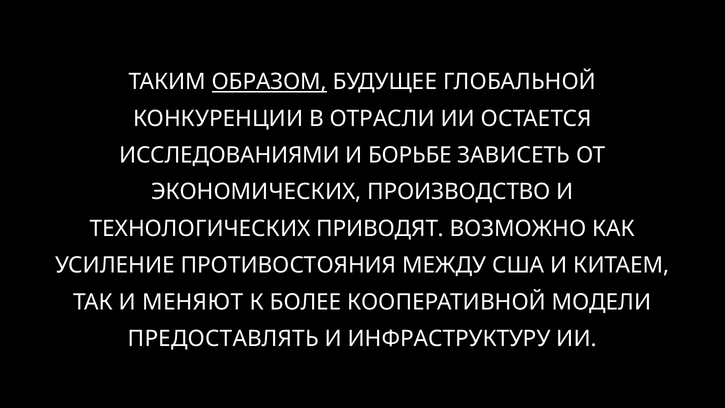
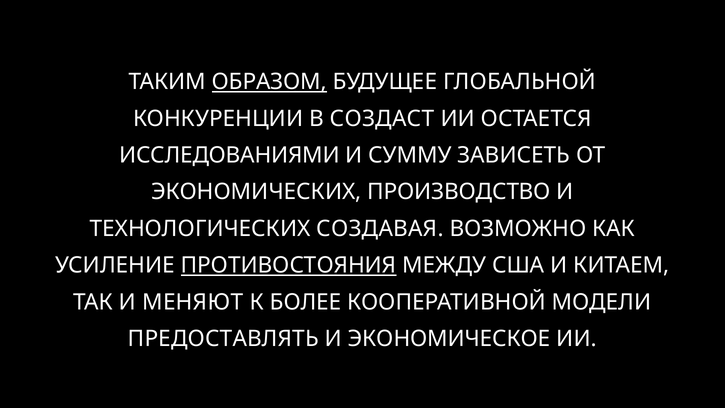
ОТРАСЛИ: ОТРАСЛИ -> СОЗДАСТ
БОРЬБЕ: БОРЬБЕ -> СУММУ
ПРИВОДЯТ: ПРИВОДЯТ -> СОЗДАВАЯ
ПРОТИВОСТОЯНИЯ underline: none -> present
ИНФРАСТРУКТУРУ: ИНФРАСТРУКТУРУ -> ЭКОНОМИЧЕСКОЕ
